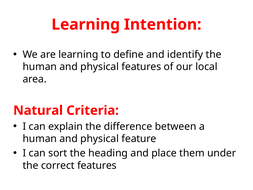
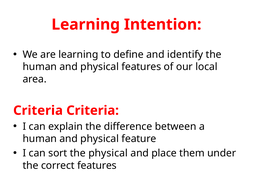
Natural at (38, 110): Natural -> Criteria
the heading: heading -> physical
